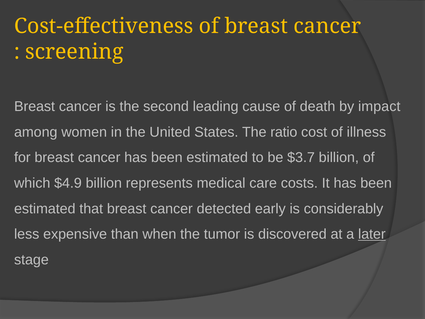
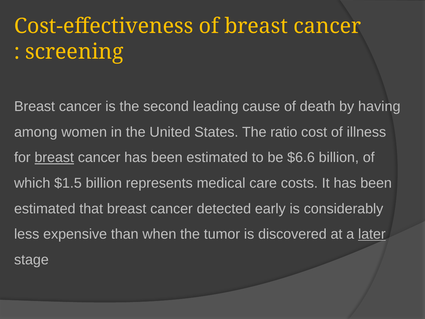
impact: impact -> having
breast at (54, 158) underline: none -> present
$3.7: $3.7 -> $6.6
$4.9: $4.9 -> $1.5
